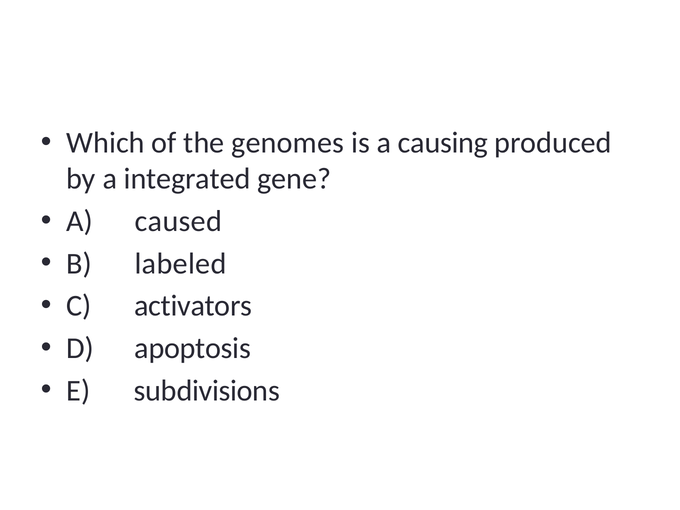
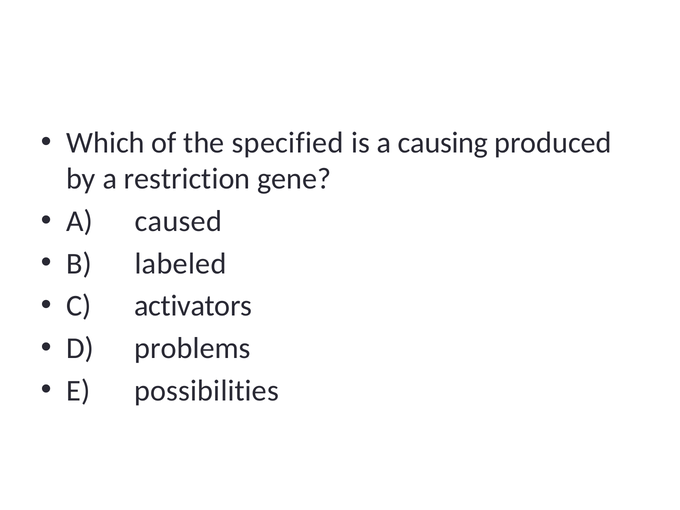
genomes: genomes -> specified
integrated: integrated -> restriction
apoptosis: apoptosis -> problems
subdivisions: subdivisions -> possibilities
